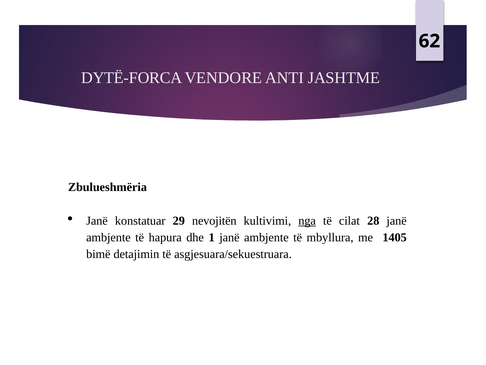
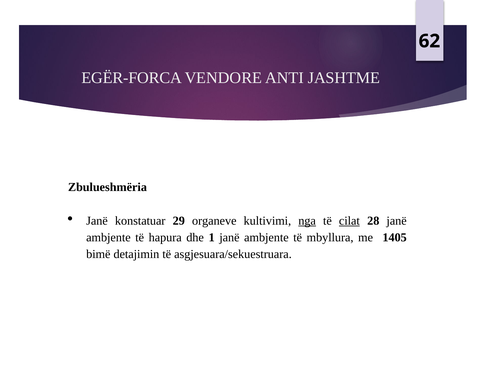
DYTË-FORCA: DYTË-FORCA -> EGËR-FORCA
nevojitën: nevojitën -> organeve
cilat underline: none -> present
